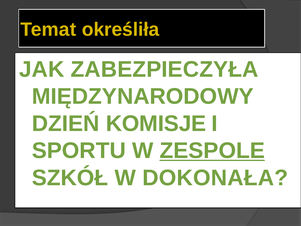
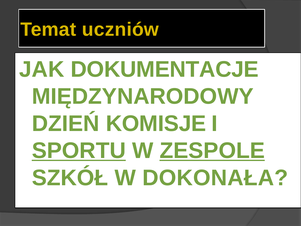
określiła: określiła -> uczniów
ZABEZPIECZYŁA: ZABEZPIECZYŁA -> DOKUMENTACJE
SPORTU underline: none -> present
